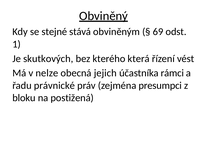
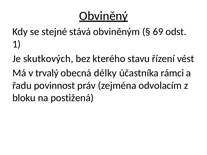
která: která -> stavu
nelze: nelze -> trvalý
jejich: jejich -> délky
právnické: právnické -> povinnost
presumpci: presumpci -> odvolacím
